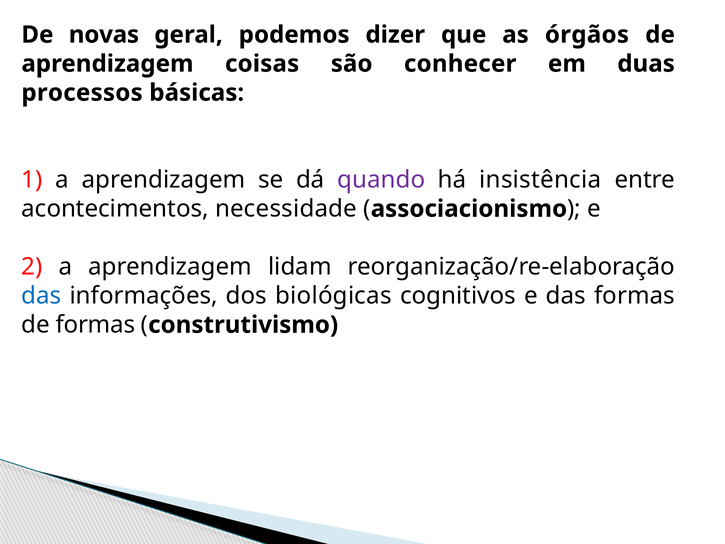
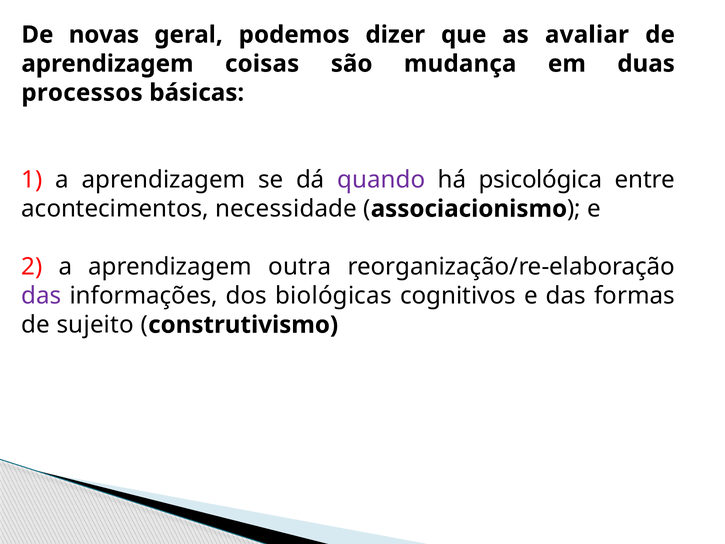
órgãos: órgãos -> avaliar
conhecer: conhecer -> mudança
insistência: insistência -> psicológica
lidam: lidam -> outra
das at (41, 296) colour: blue -> purple
de formas: formas -> sujeito
